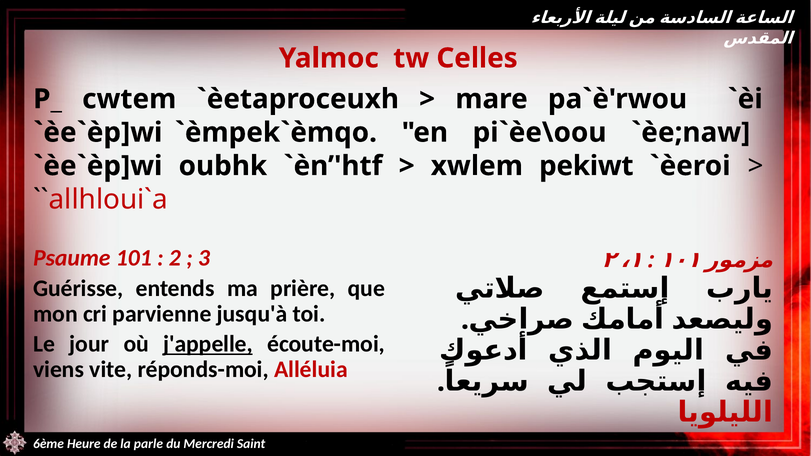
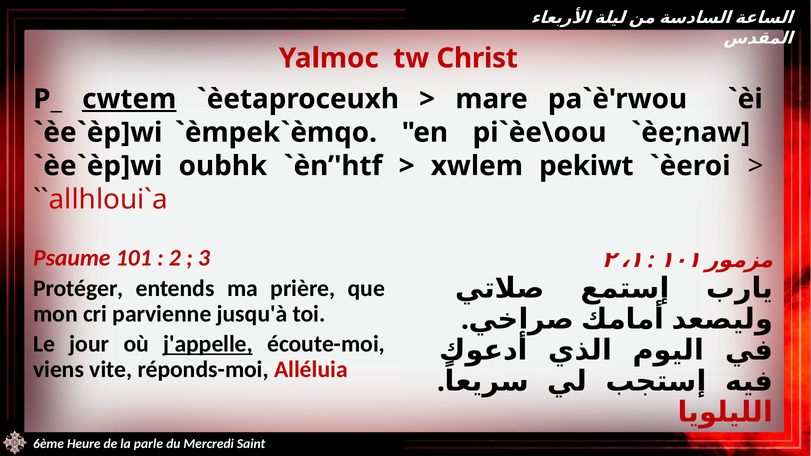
Celles: Celles -> Christ
cwtem underline: none -> present
Guérisse: Guérisse -> Protéger
